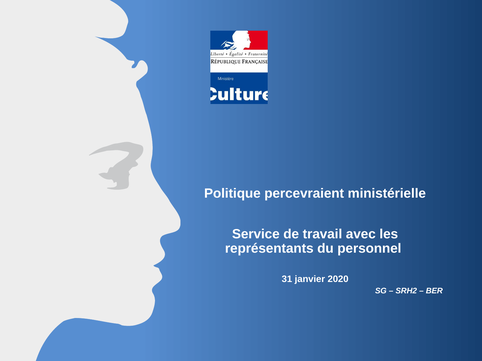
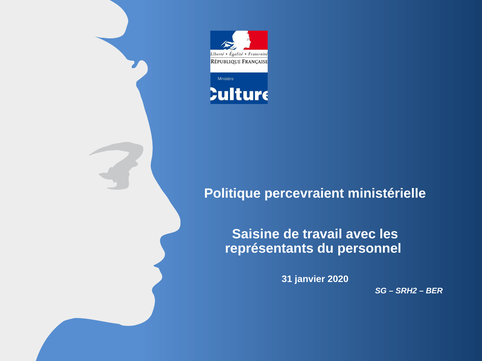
Service: Service -> Saisine
